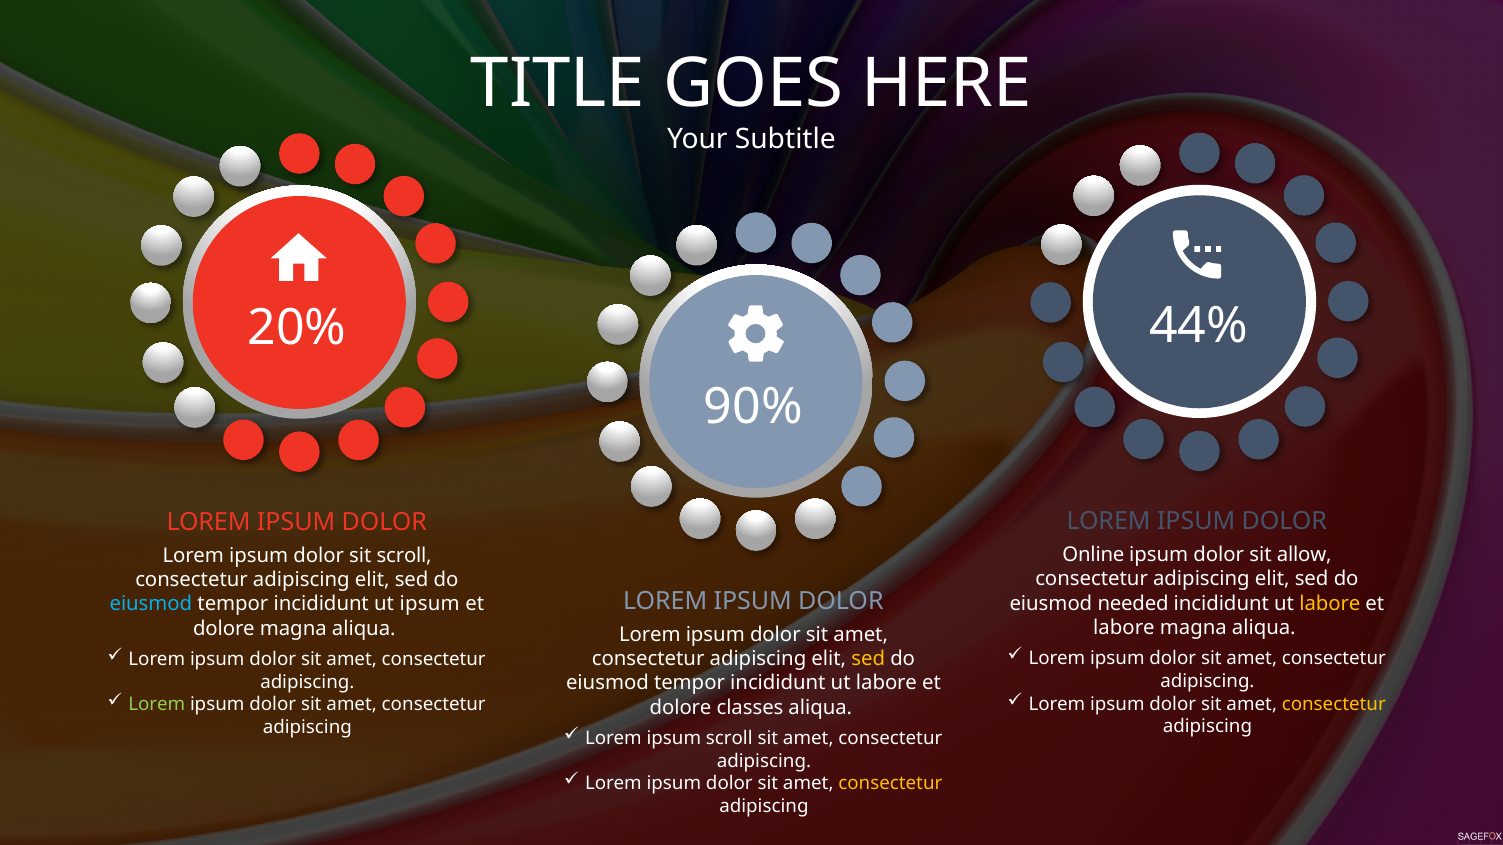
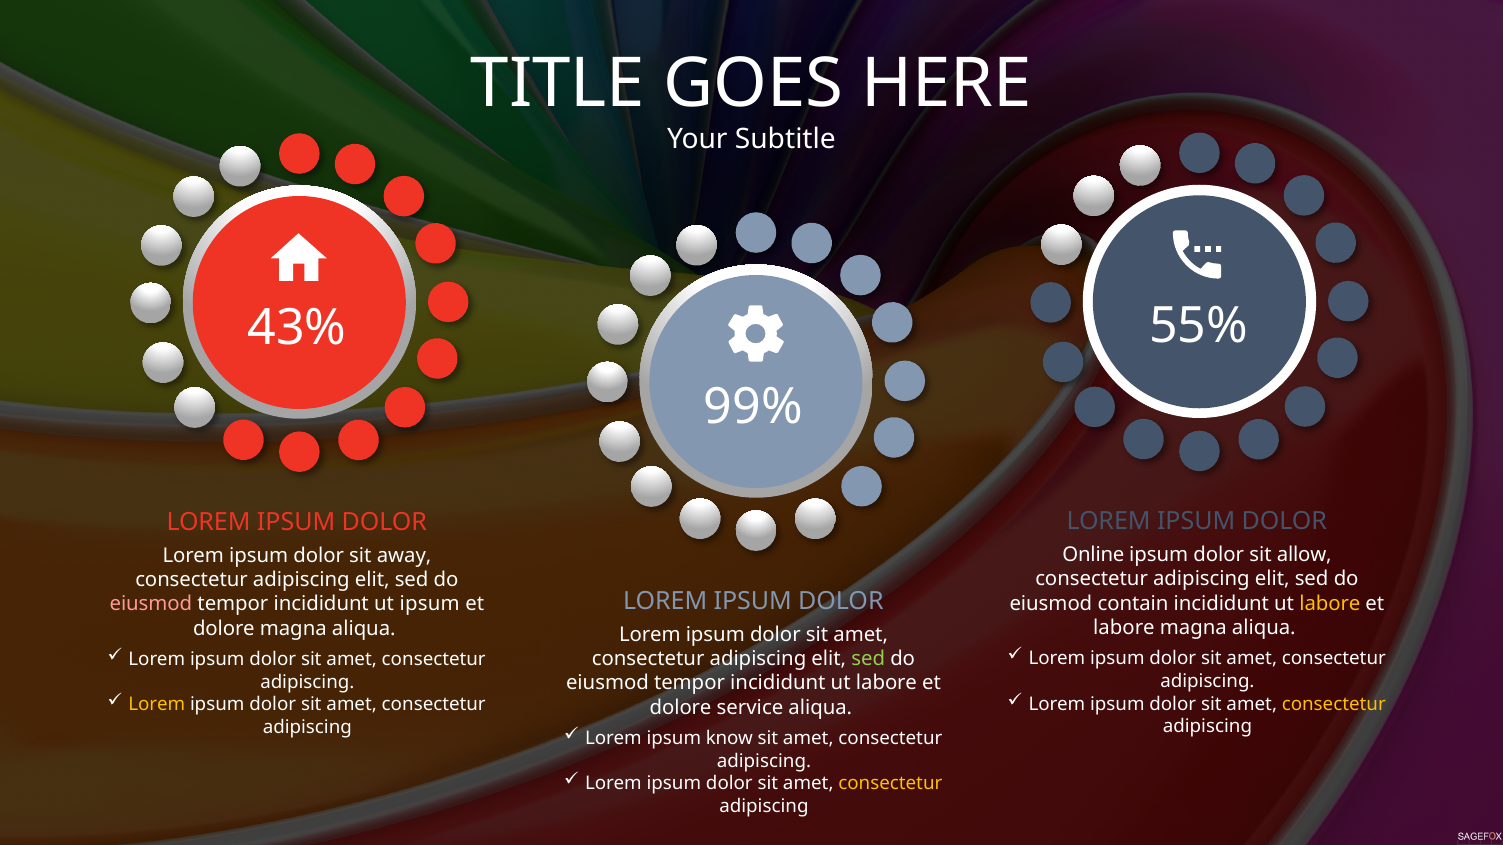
44%: 44% -> 55%
20%: 20% -> 43%
90%: 90% -> 99%
sit scroll: scroll -> away
needed: needed -> contain
eiusmod at (151, 605) colour: light blue -> pink
sed at (868, 659) colour: yellow -> light green
Lorem at (157, 705) colour: light green -> yellow
classes: classes -> service
ipsum scroll: scroll -> know
